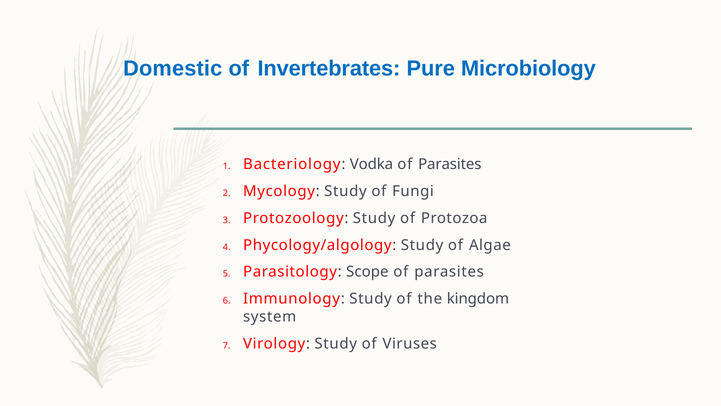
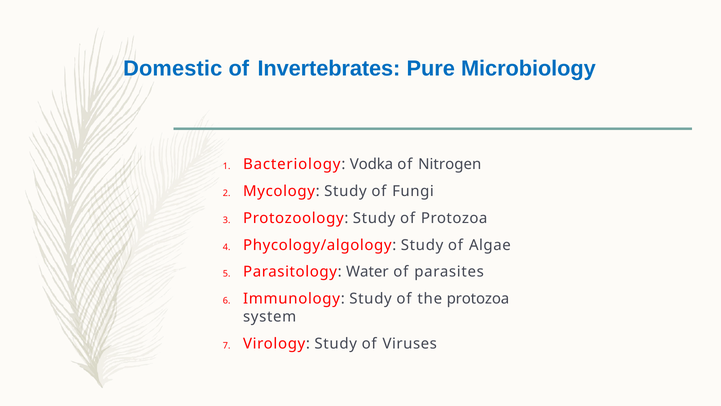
Parasites at (450, 164): Parasites -> Nitrogen
Scope: Scope -> Water
the kingdom: kingdom -> protozoa
